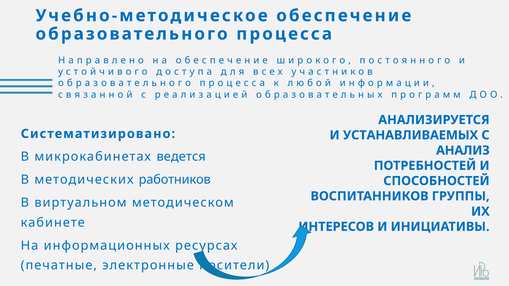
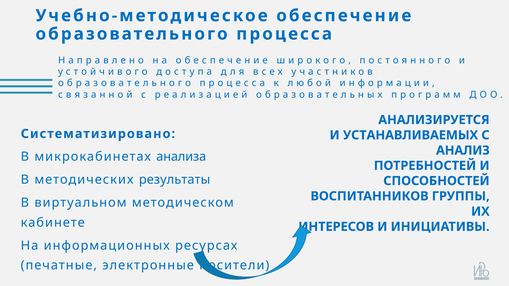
ведется: ведется -> анализа
работников: работников -> результаты
